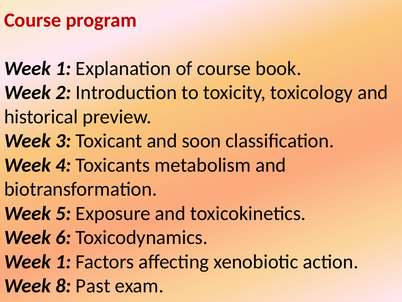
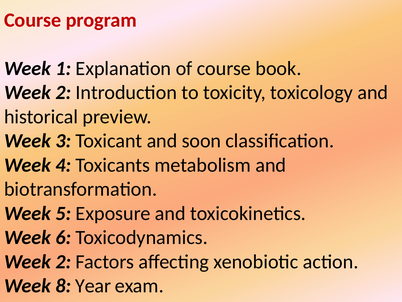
1 at (63, 261): 1 -> 2
Past: Past -> Year
